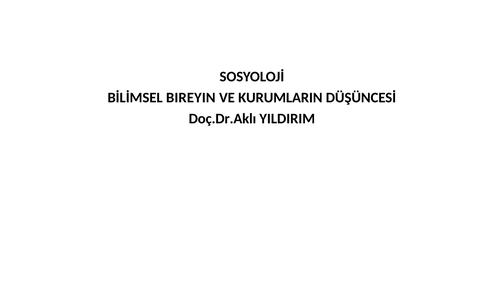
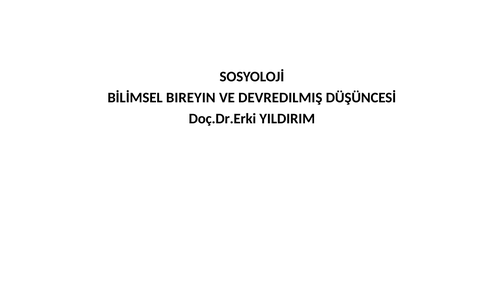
KURUMLARIN: KURUMLARIN -> DEVREDILMIŞ
Doç.Dr.Aklı: Doç.Dr.Aklı -> Doç.Dr.Erki
